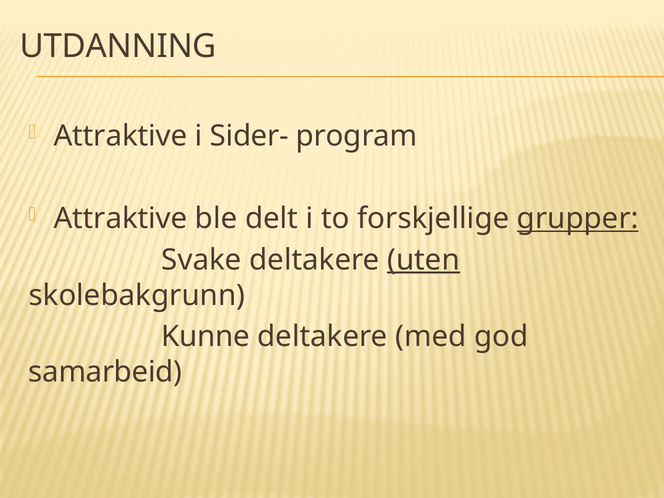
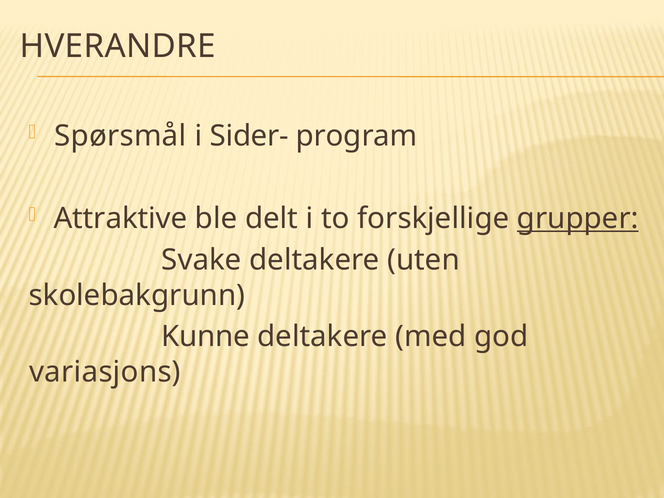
UTDANNING: UTDANNING -> HVERANDRE
Attraktive at (120, 136): Attraktive -> Spørsmål
uten underline: present -> none
samarbeid: samarbeid -> variasjons
